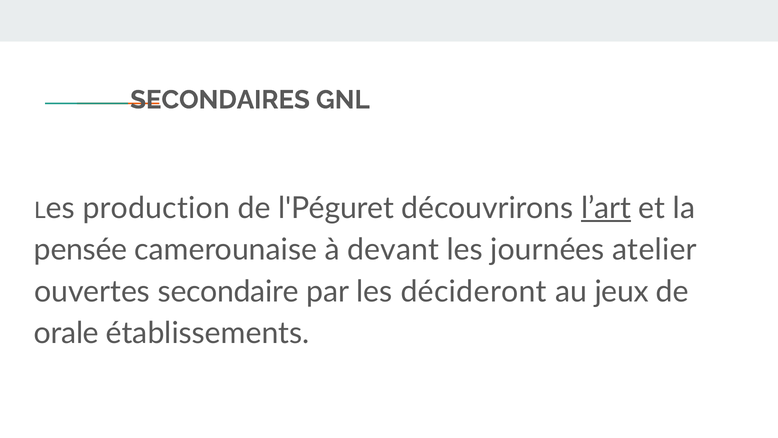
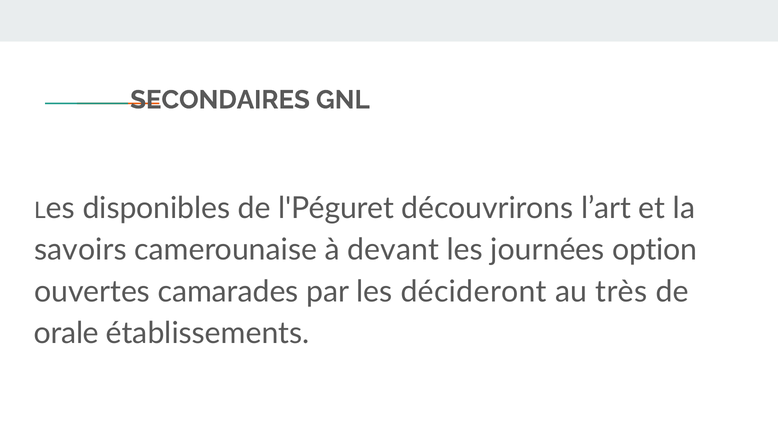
production: production -> disponibles
l’art underline: present -> none
pensée: pensée -> savoirs
atelier: atelier -> option
secondaire: secondaire -> camarades
jeux: jeux -> très
